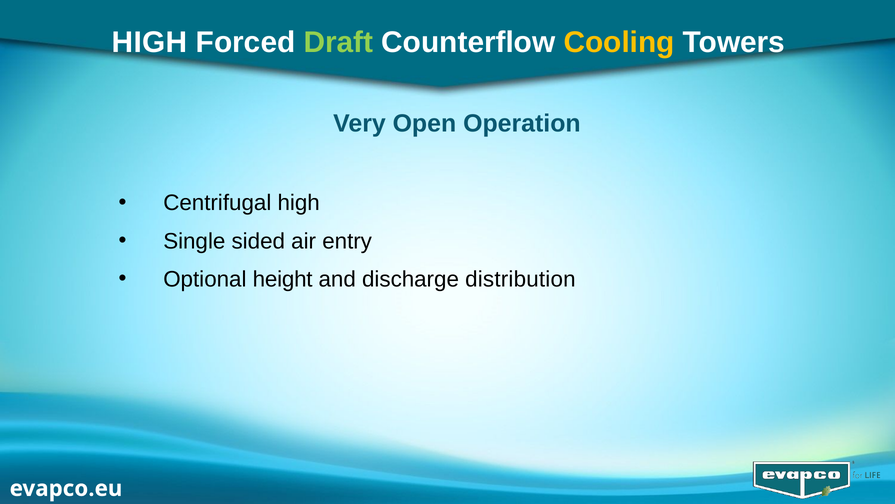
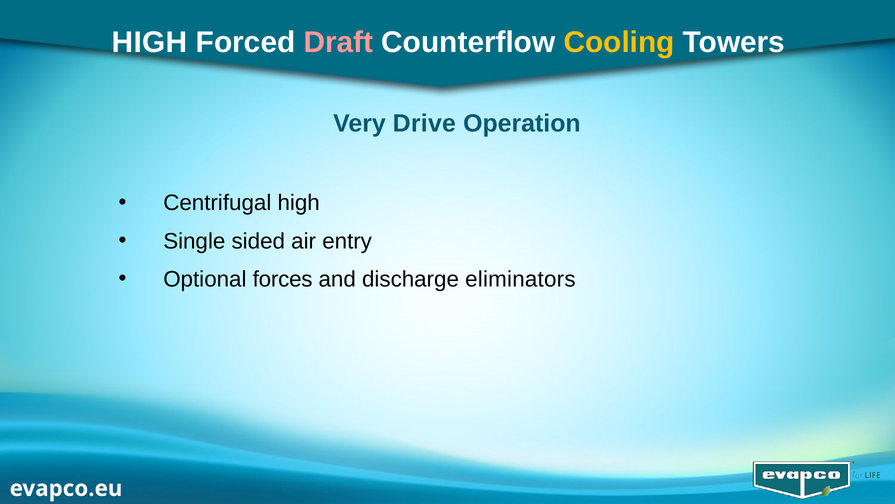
Draft colour: light green -> pink
Open: Open -> Drive
height: height -> forces
distribution: distribution -> eliminators
